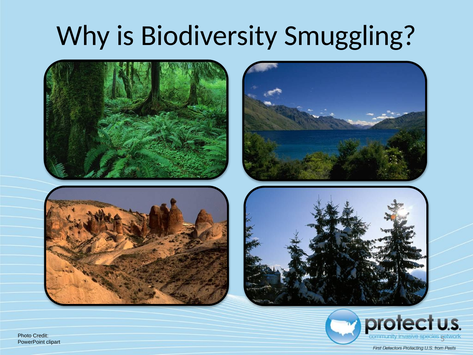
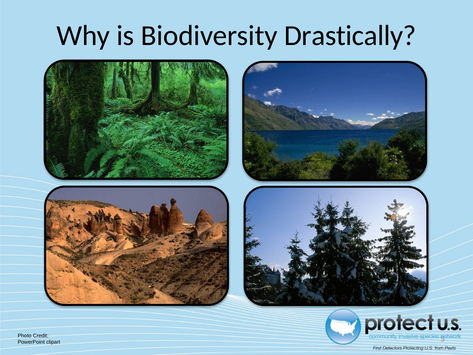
Smuggling: Smuggling -> Drastically
